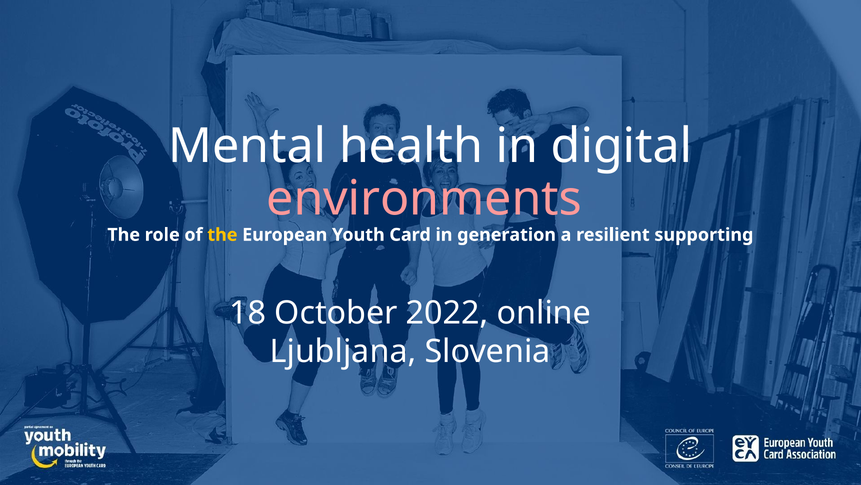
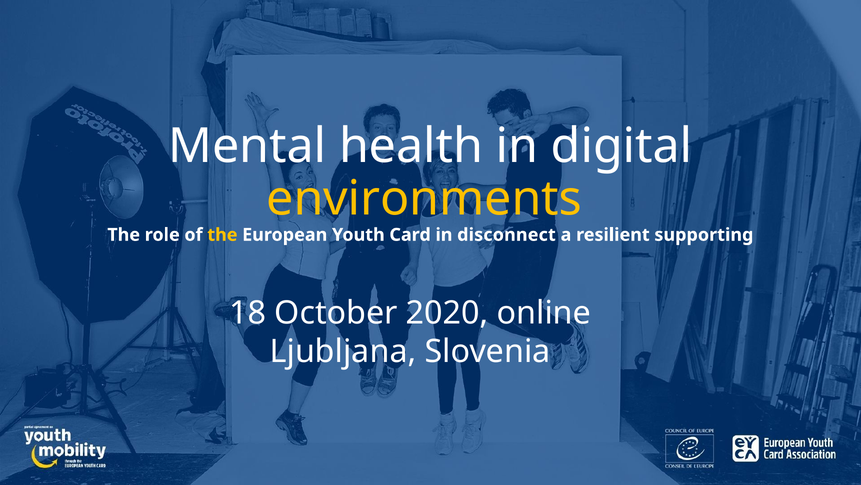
environments colour: pink -> yellow
generation: generation -> disconnect
2022: 2022 -> 2020
